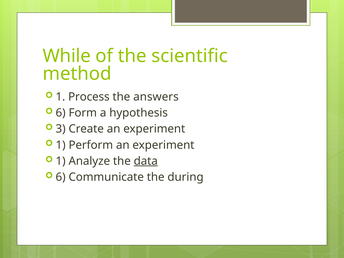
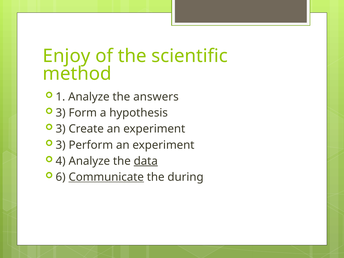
While: While -> Enjoy
1 Process: Process -> Analyze
6 at (61, 113): 6 -> 3
1 at (61, 145): 1 -> 3
1 at (61, 161): 1 -> 4
Communicate underline: none -> present
